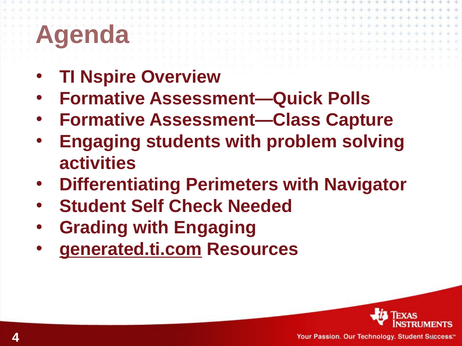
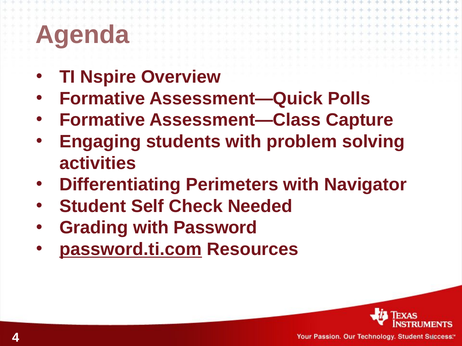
with Engaging: Engaging -> Password
generated.ti.com: generated.ti.com -> password.ti.com
